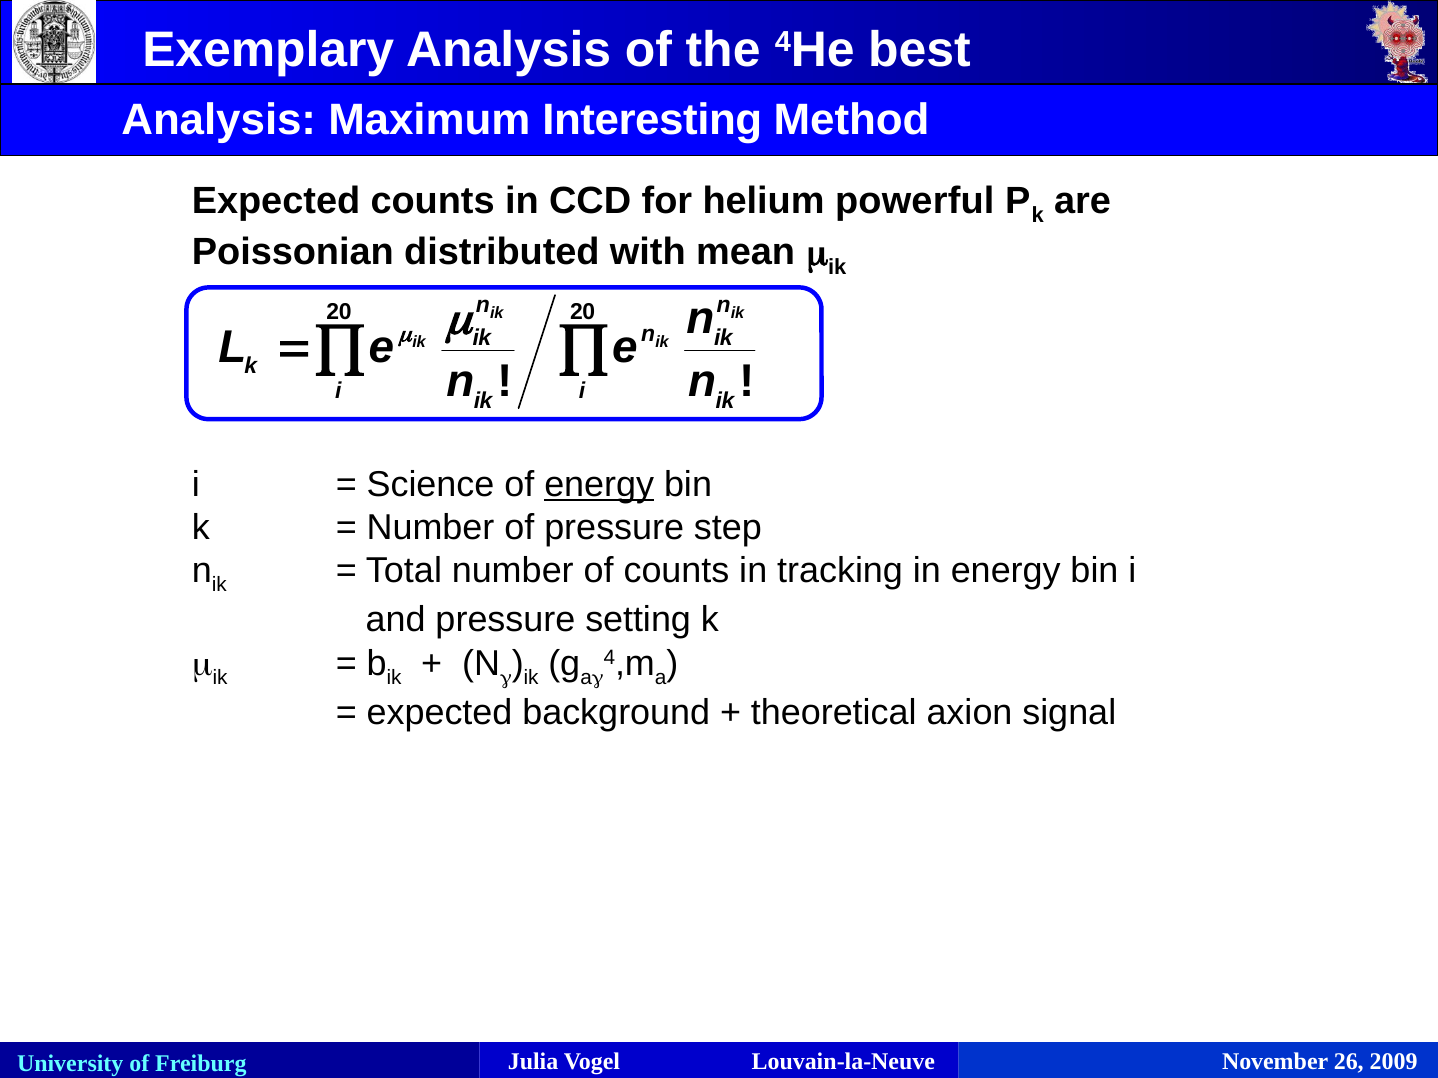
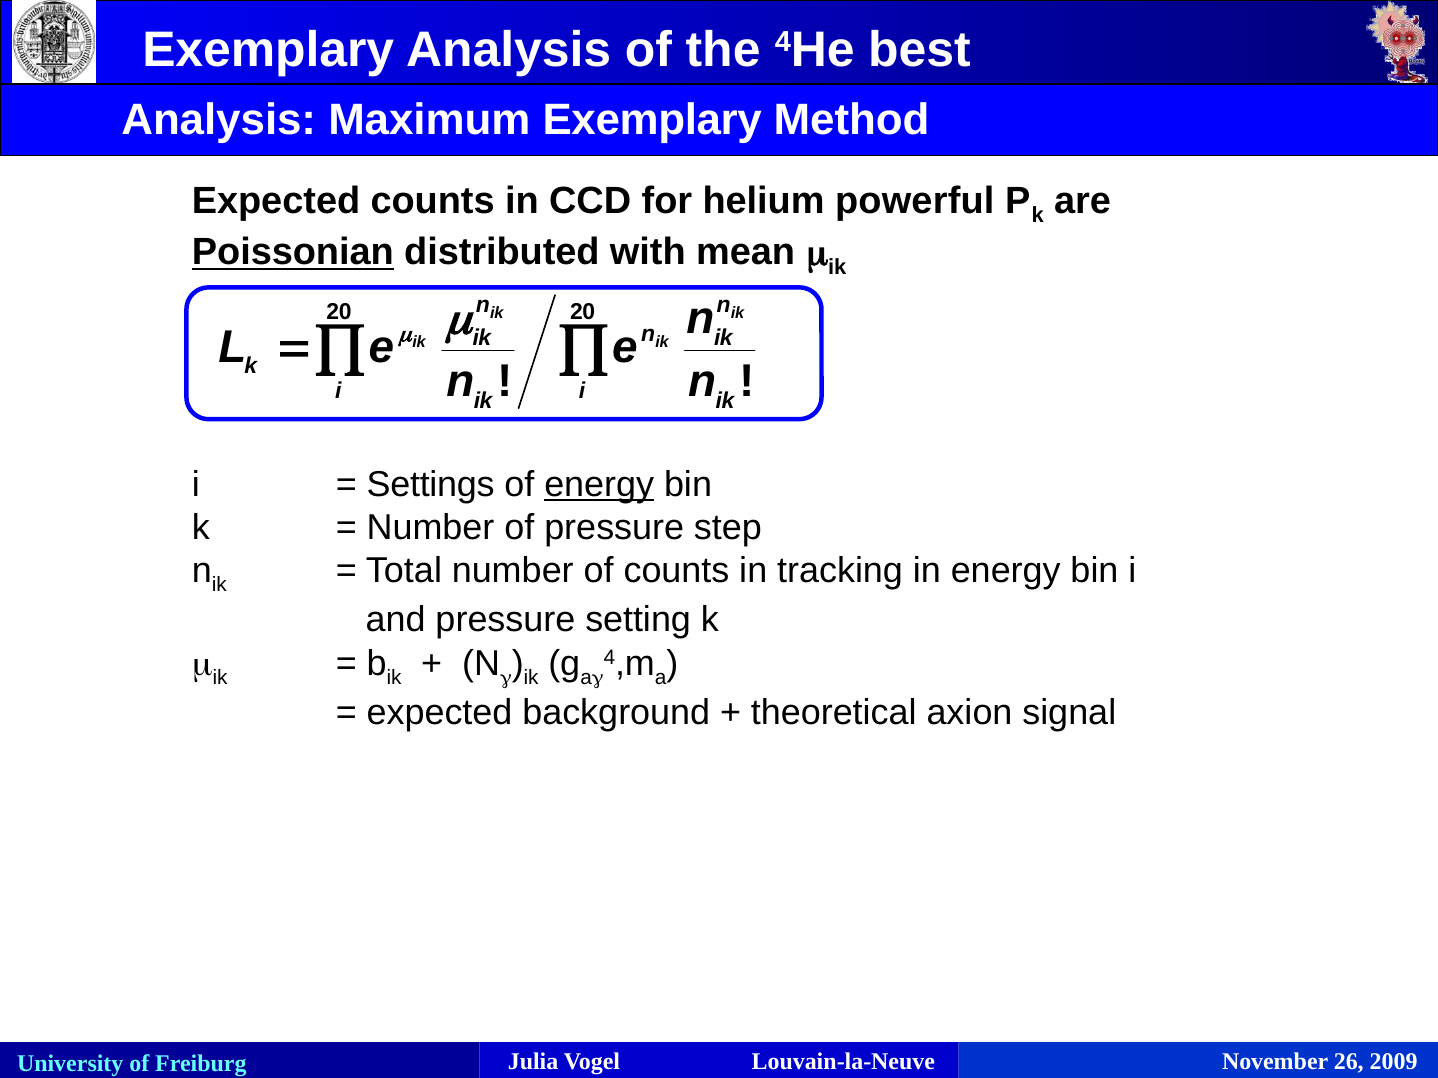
Maximum Interesting: Interesting -> Exemplary
Poissonian underline: none -> present
Science: Science -> Settings
